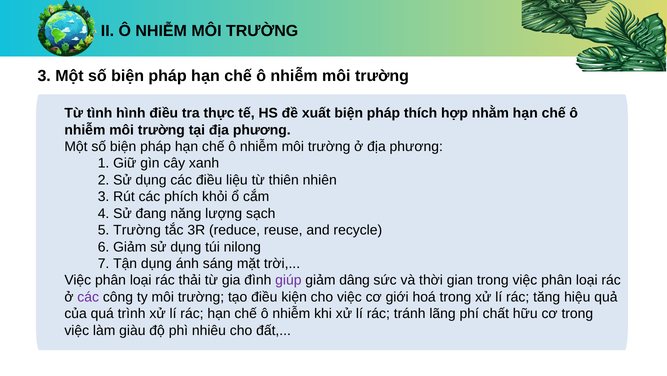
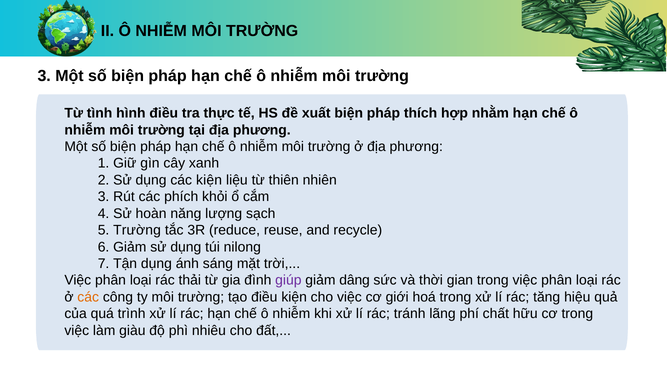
các điều: điều -> kiện
đang: đang -> hoàn
các at (88, 297) colour: purple -> orange
